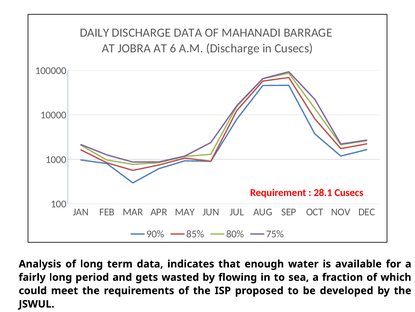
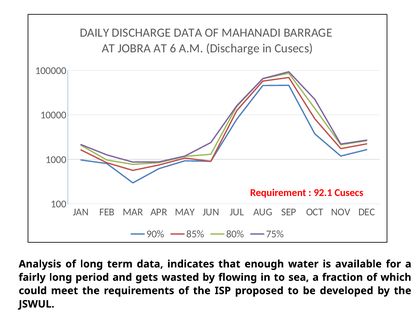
28.1: 28.1 -> 92.1
